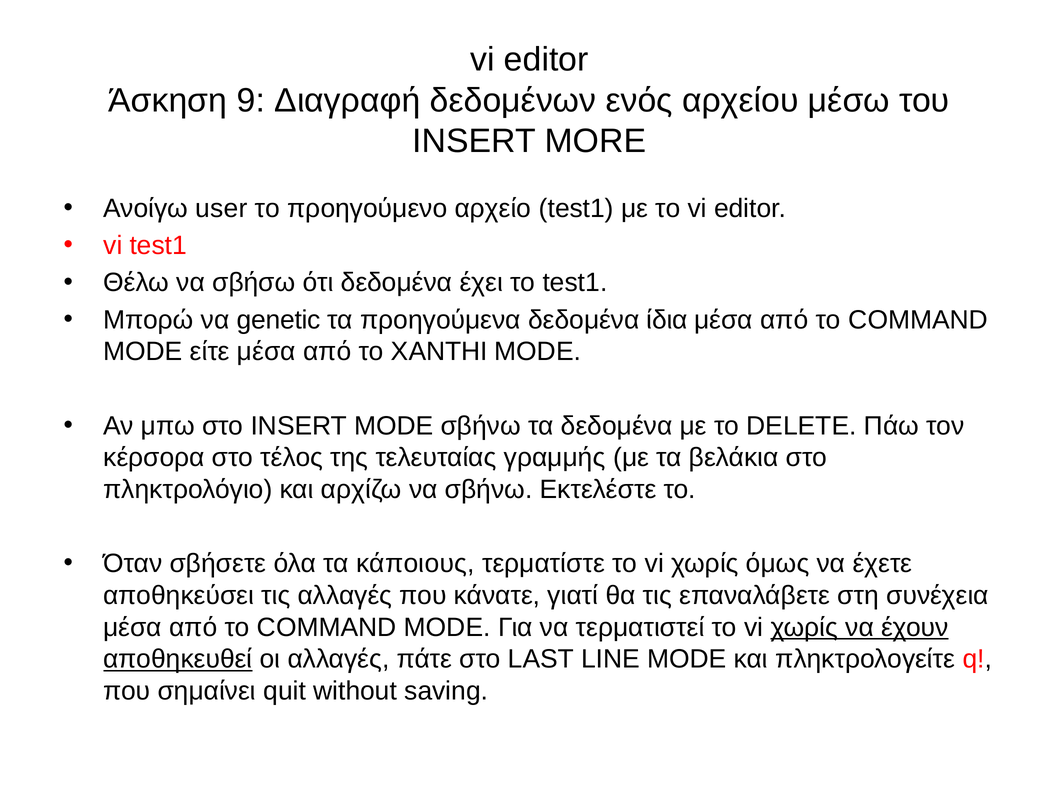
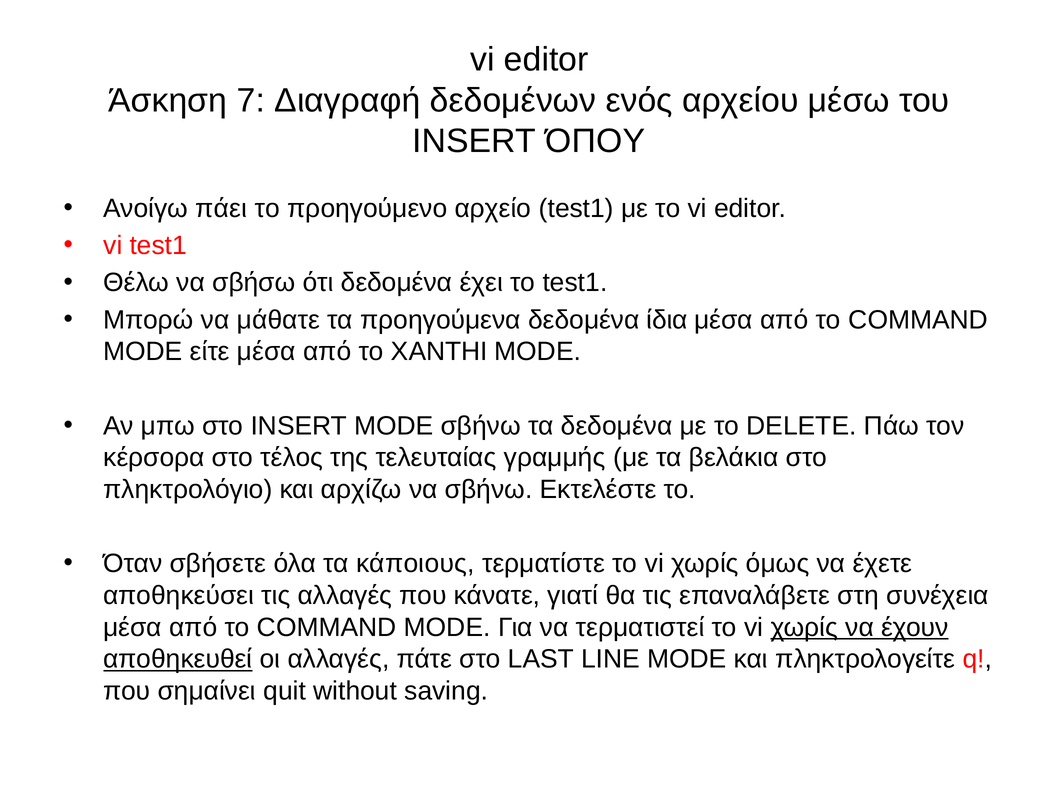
9: 9 -> 7
MORE: MORE -> ΌΠΟΥ
user: user -> πάει
genetic: genetic -> μάθατε
